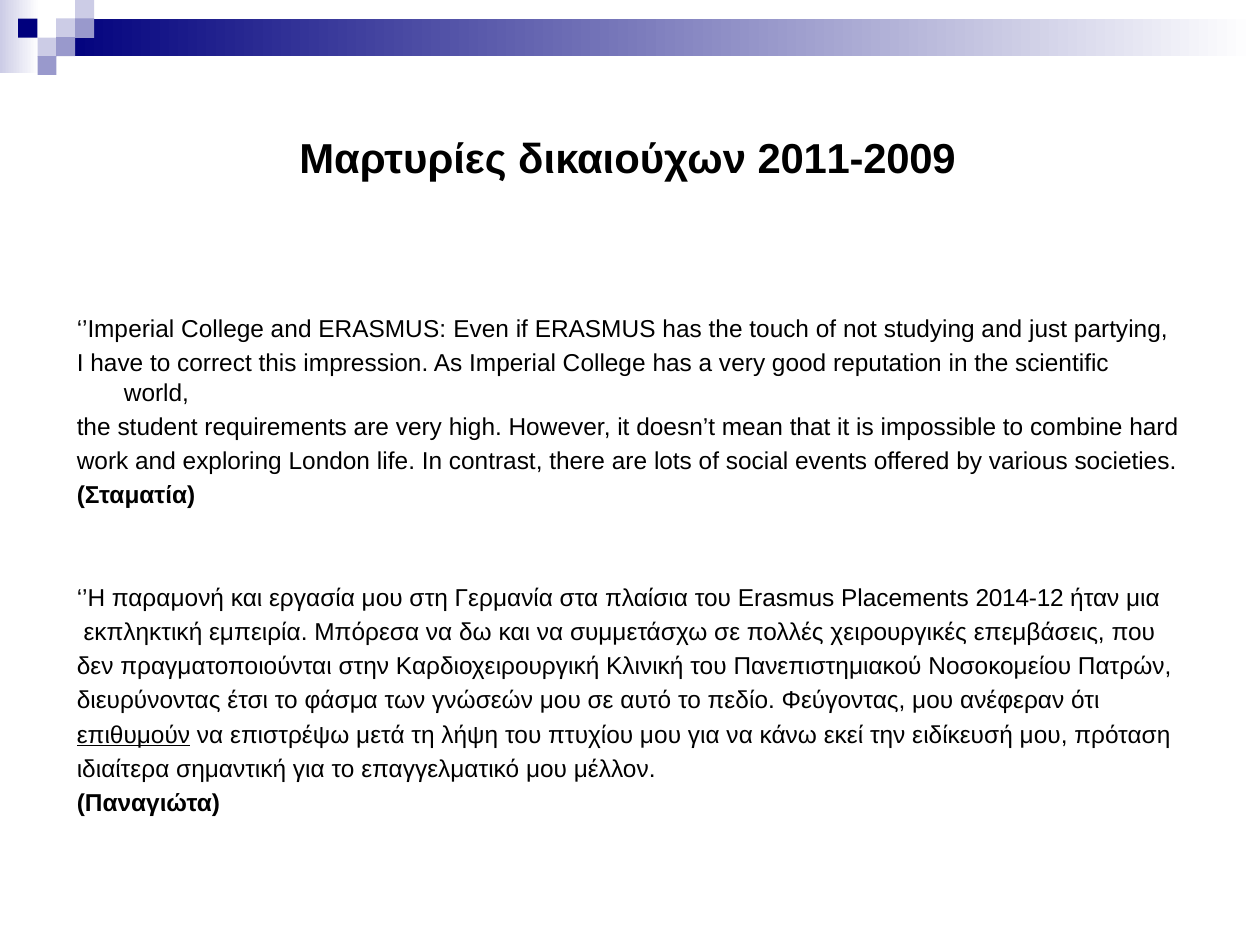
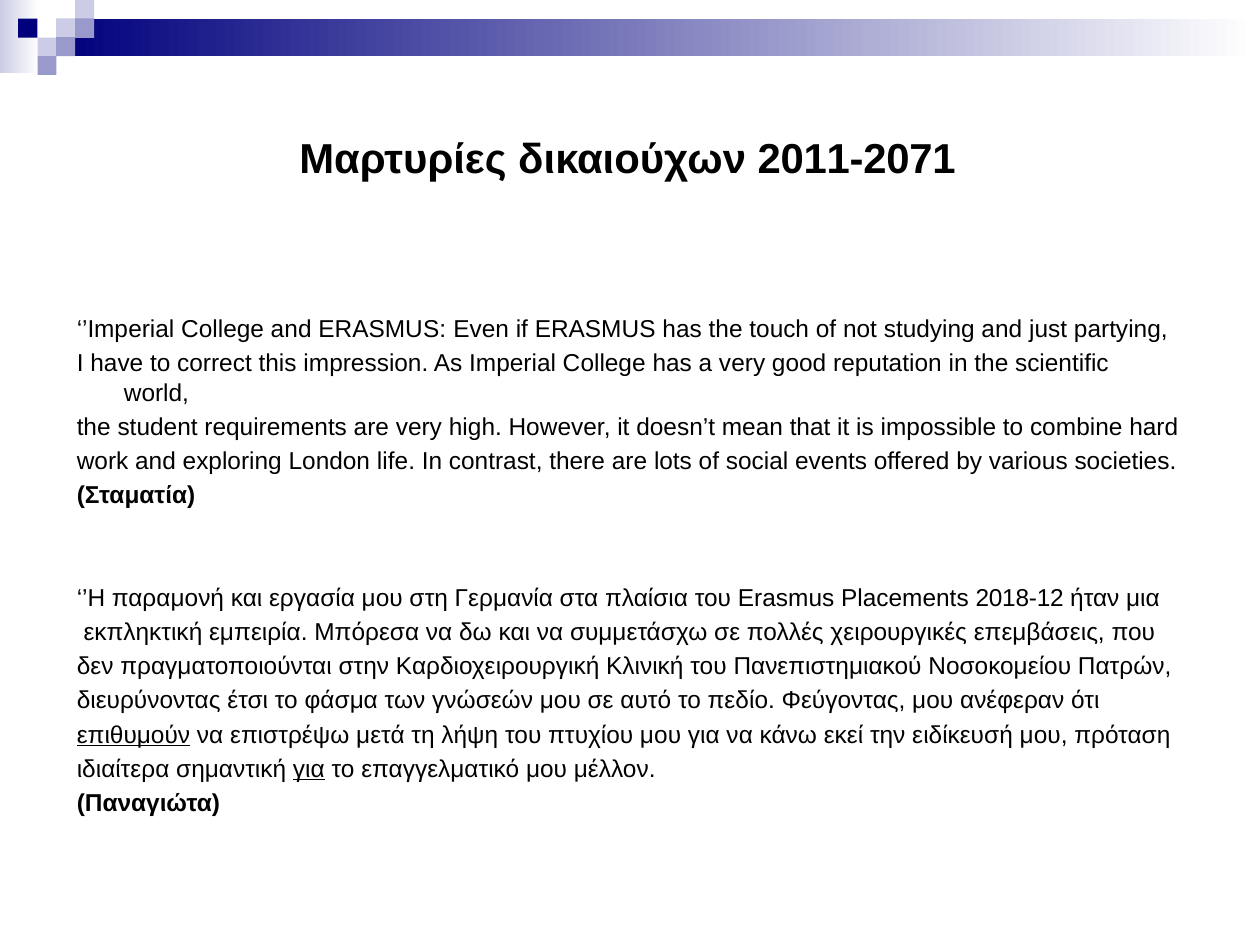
2011-2009: 2011-2009 -> 2011-2071
2014-12: 2014-12 -> 2018-12
για at (309, 769) underline: none -> present
